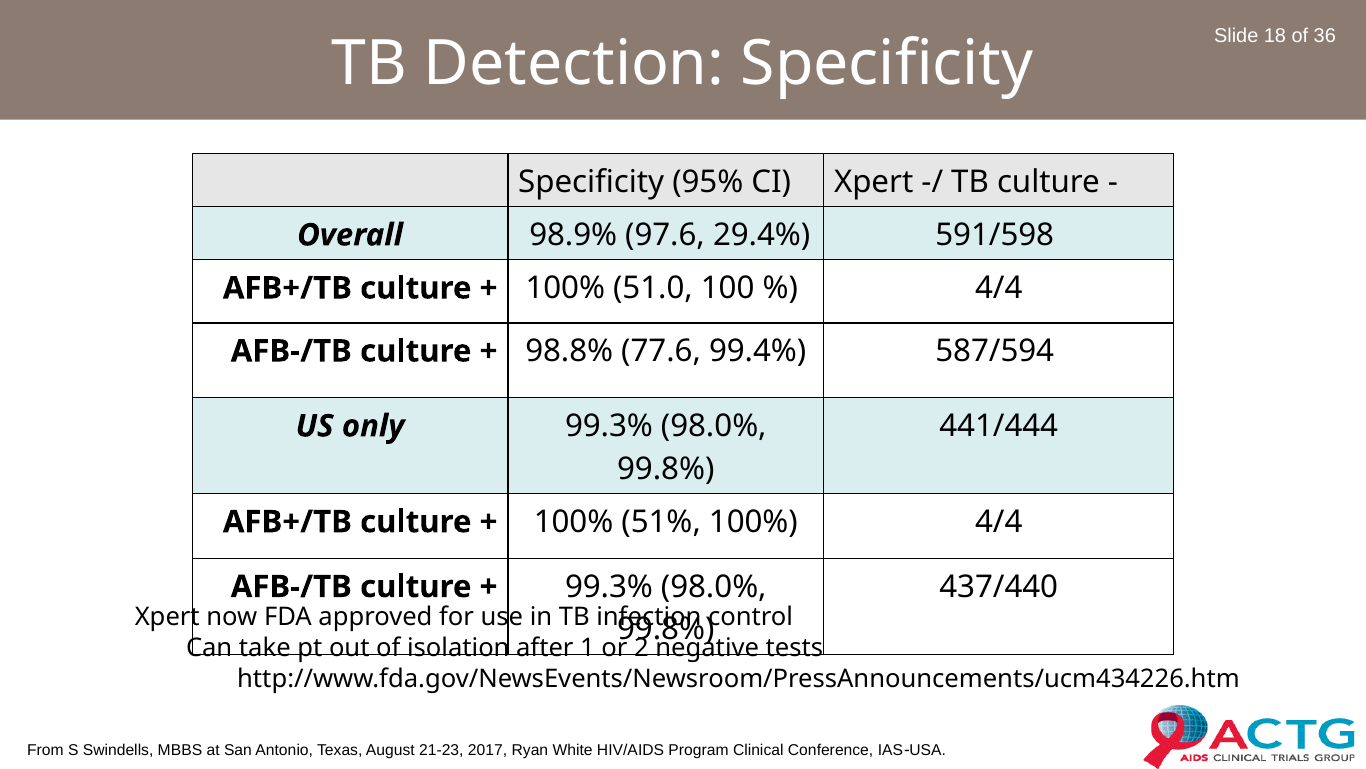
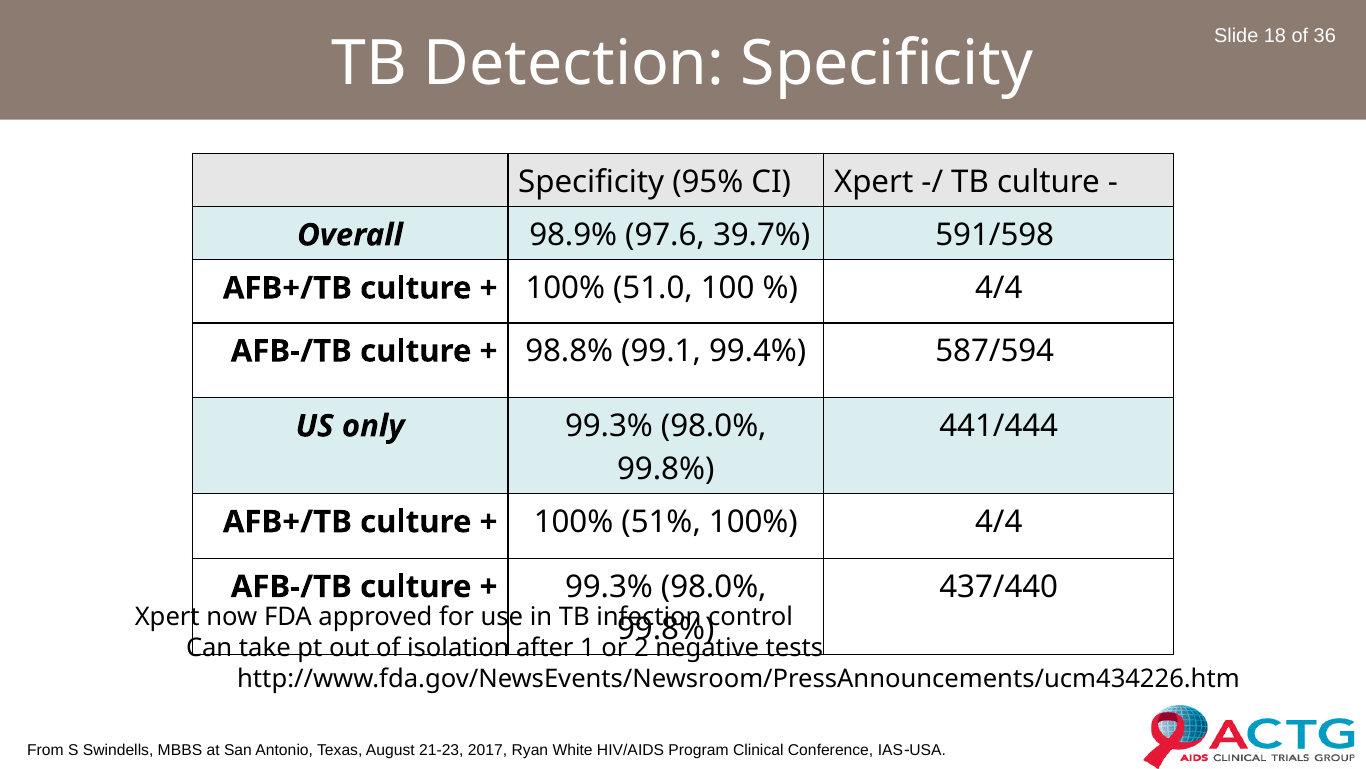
29.4%: 29.4% -> 39.7%
77.6: 77.6 -> 99.1
